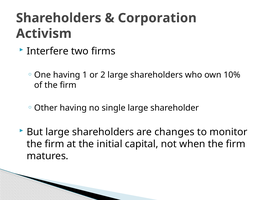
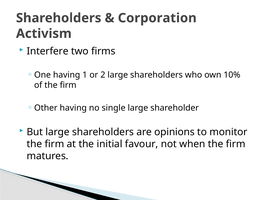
changes: changes -> opinions
capital: capital -> favour
